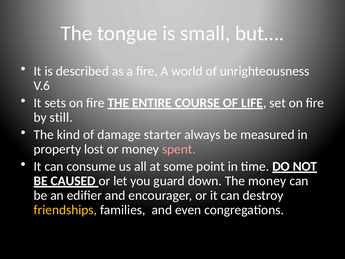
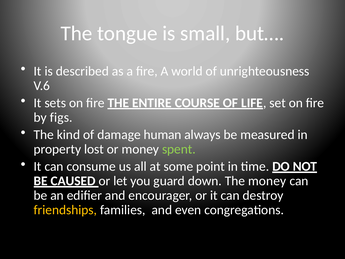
still: still -> figs
starter: starter -> human
spent colour: pink -> light green
